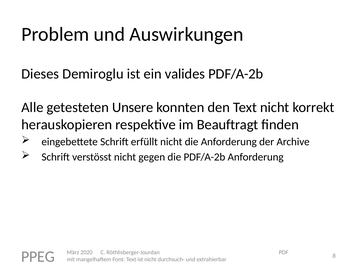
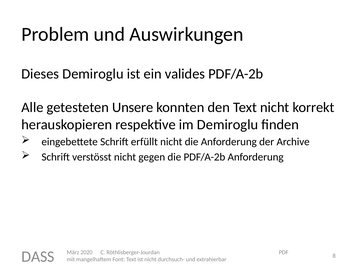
im Beauftragt: Beauftragt -> Demiroglu
PPEG: PPEG -> DASS
